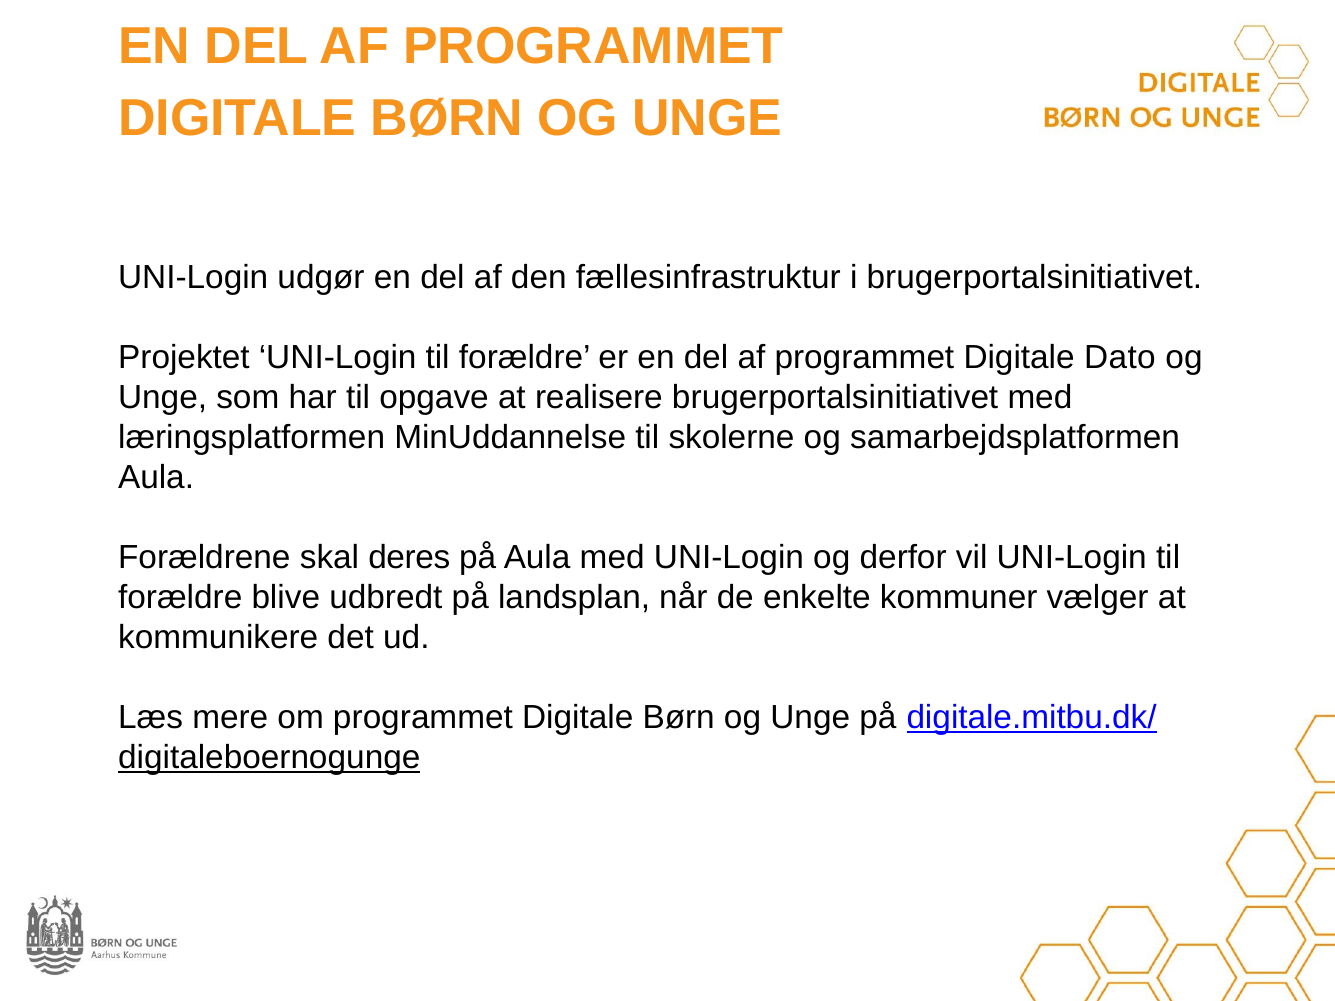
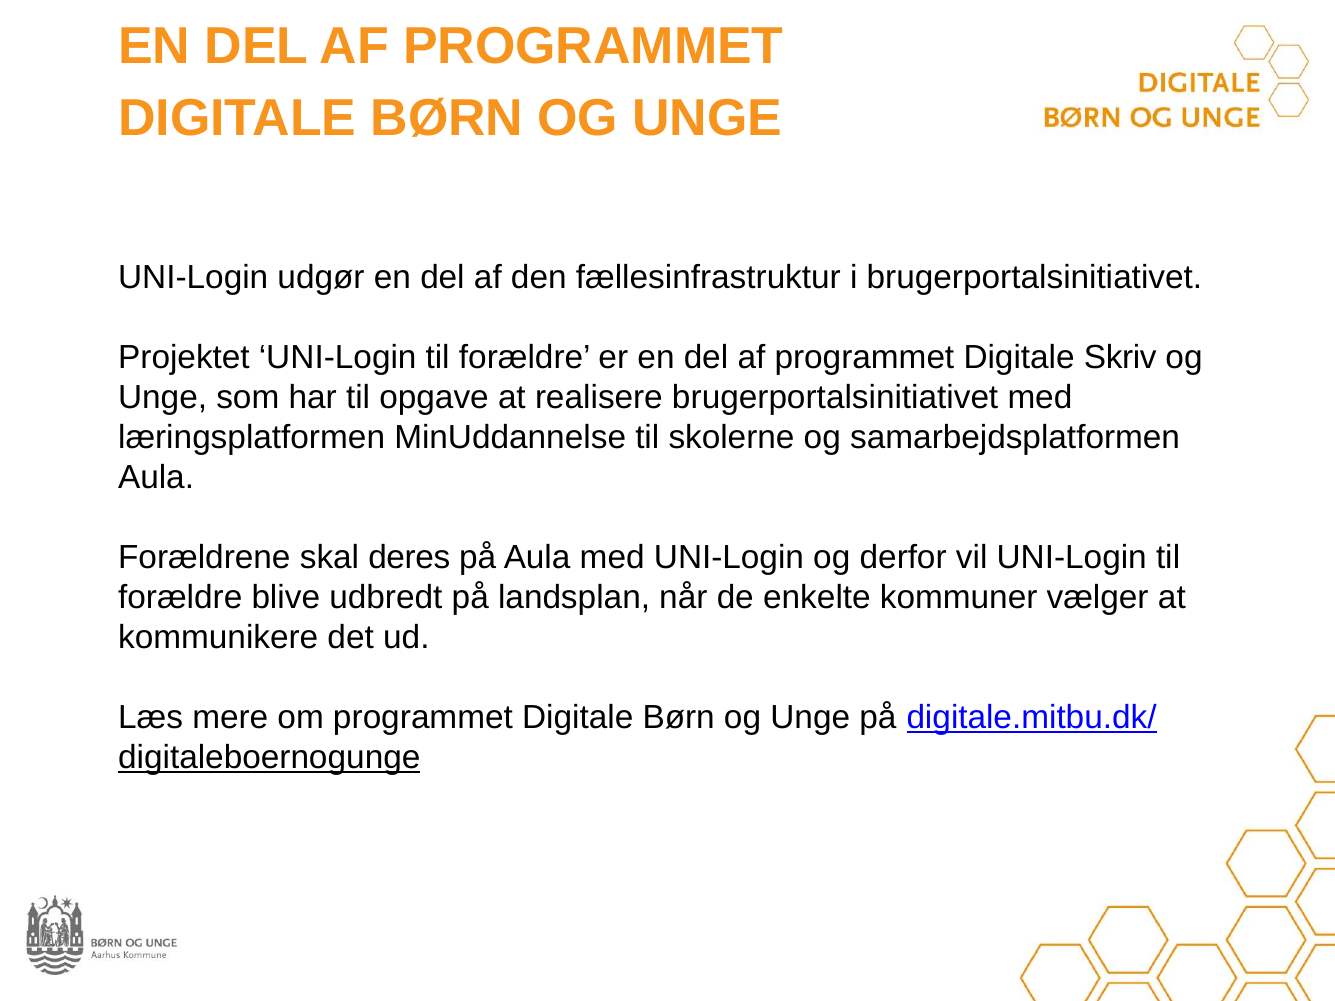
Dato: Dato -> Skriv
